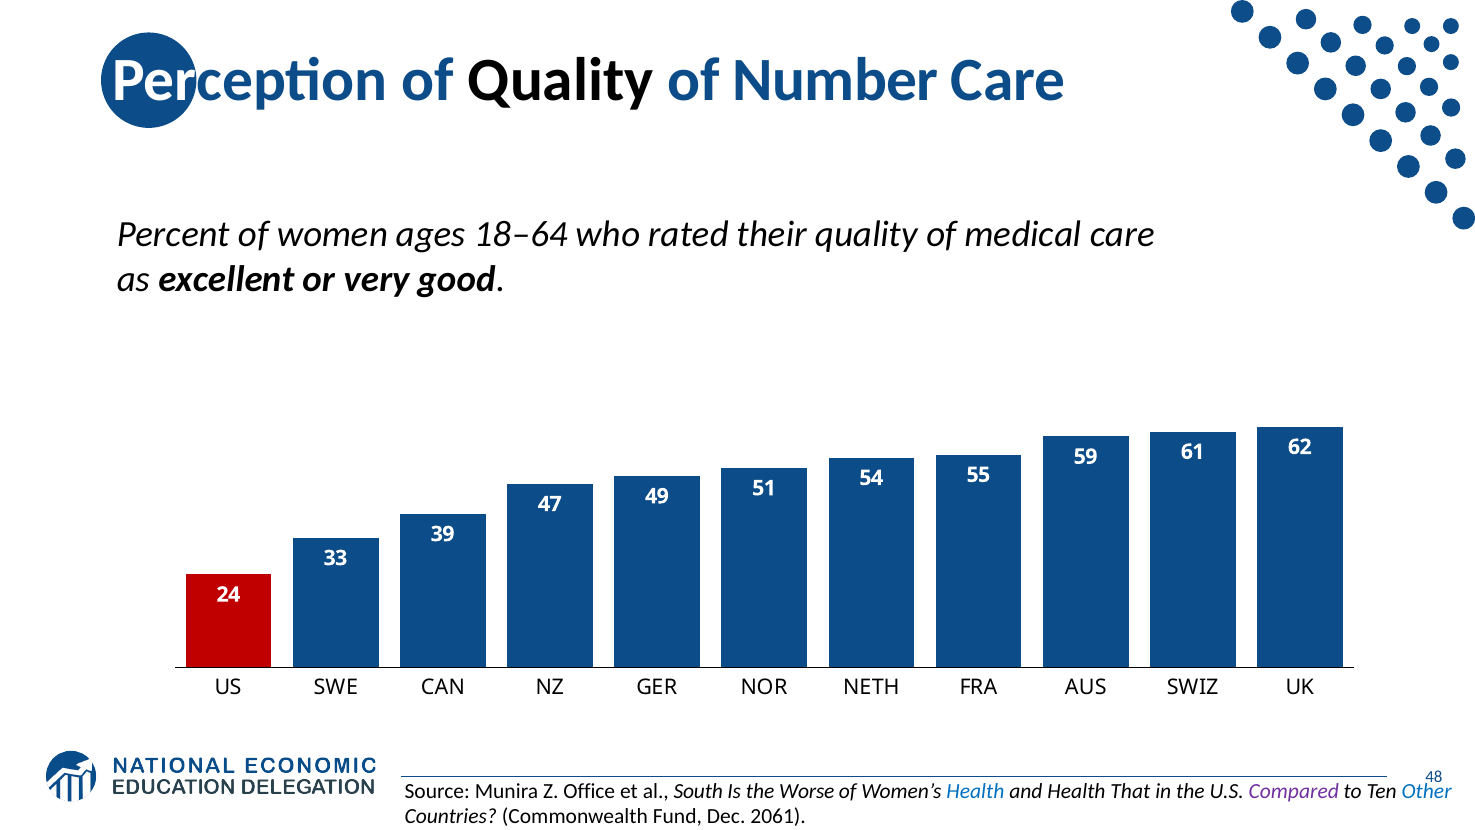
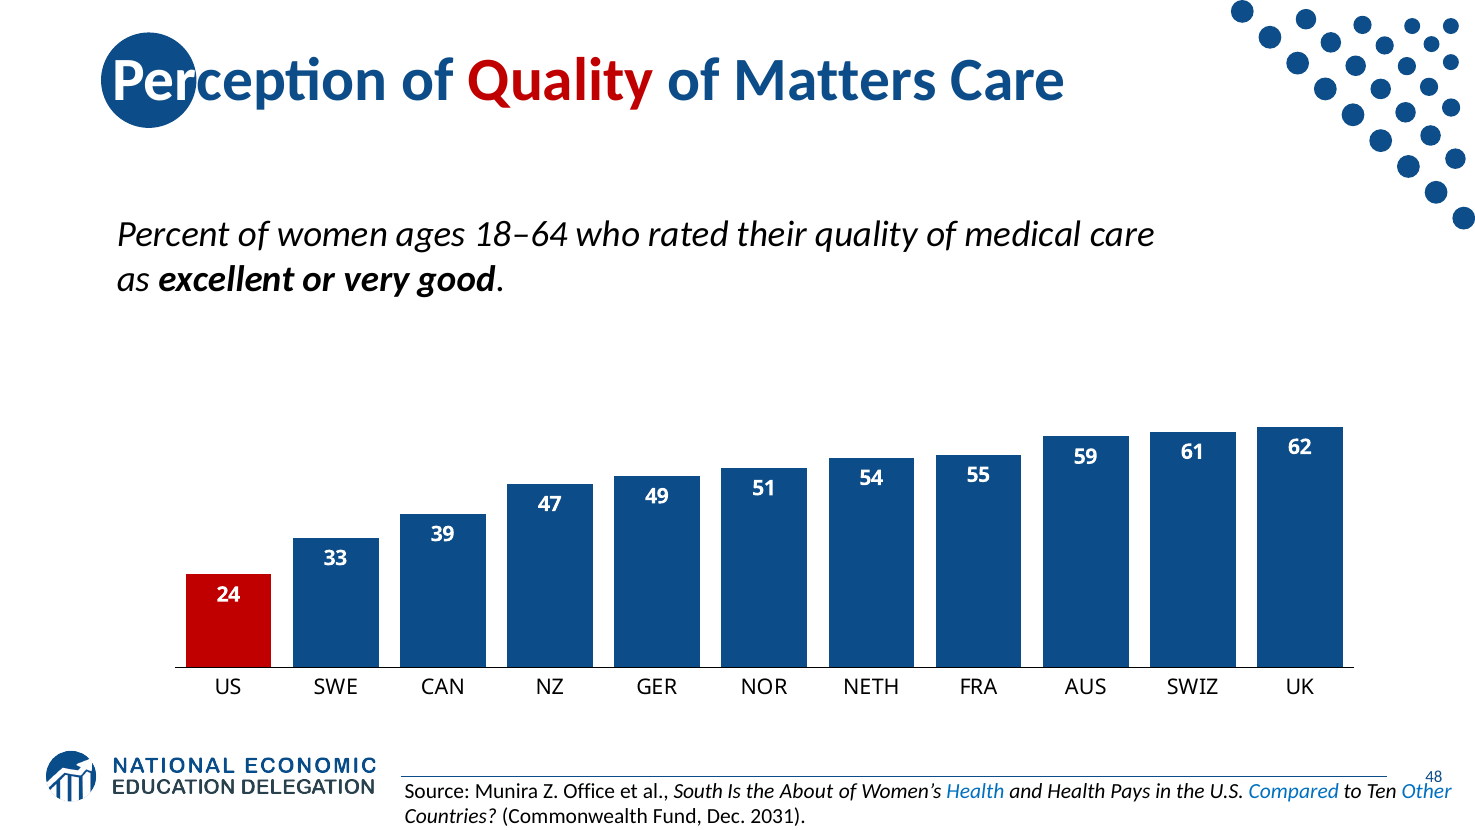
Quality at (561, 80) colour: black -> red
Number: Number -> Matters
Worse: Worse -> About
That: That -> Pays
Compared colour: purple -> blue
2061: 2061 -> 2031
